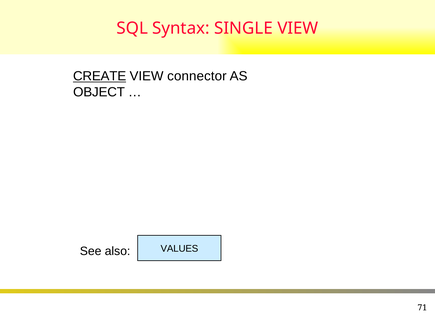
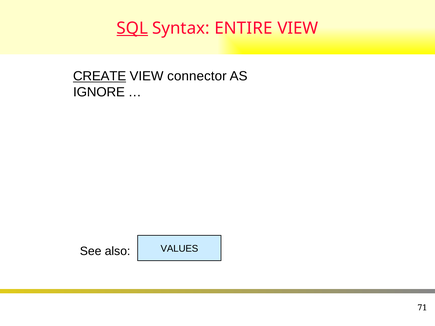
SQL underline: none -> present
SINGLE: SINGLE -> ENTIRE
OBJECT: OBJECT -> IGNORE
